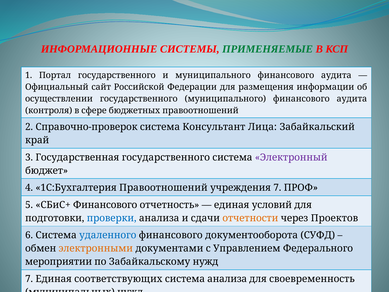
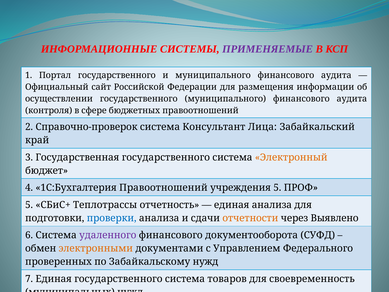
ПРИМЕНЯЕМЫЕ colour: green -> purple
Электронный colour: purple -> orange
учреждения 7: 7 -> 5
СБиС+ Финансового: Финансового -> Теплотрассы
единая условий: условий -> анализа
Проектов: Проектов -> Выявлено
удаленного colour: blue -> purple
мероприятии: мероприятии -> проверенных
Единая соответствующих: соответствующих -> государственного
система анализа: анализа -> товаров
